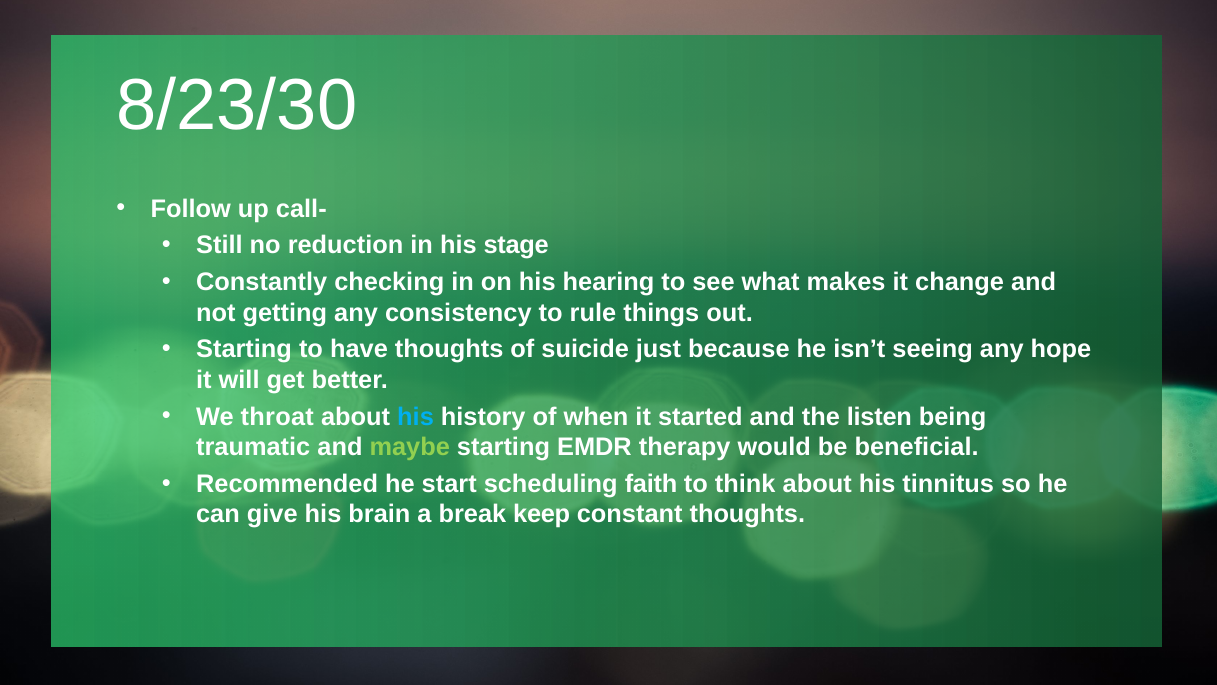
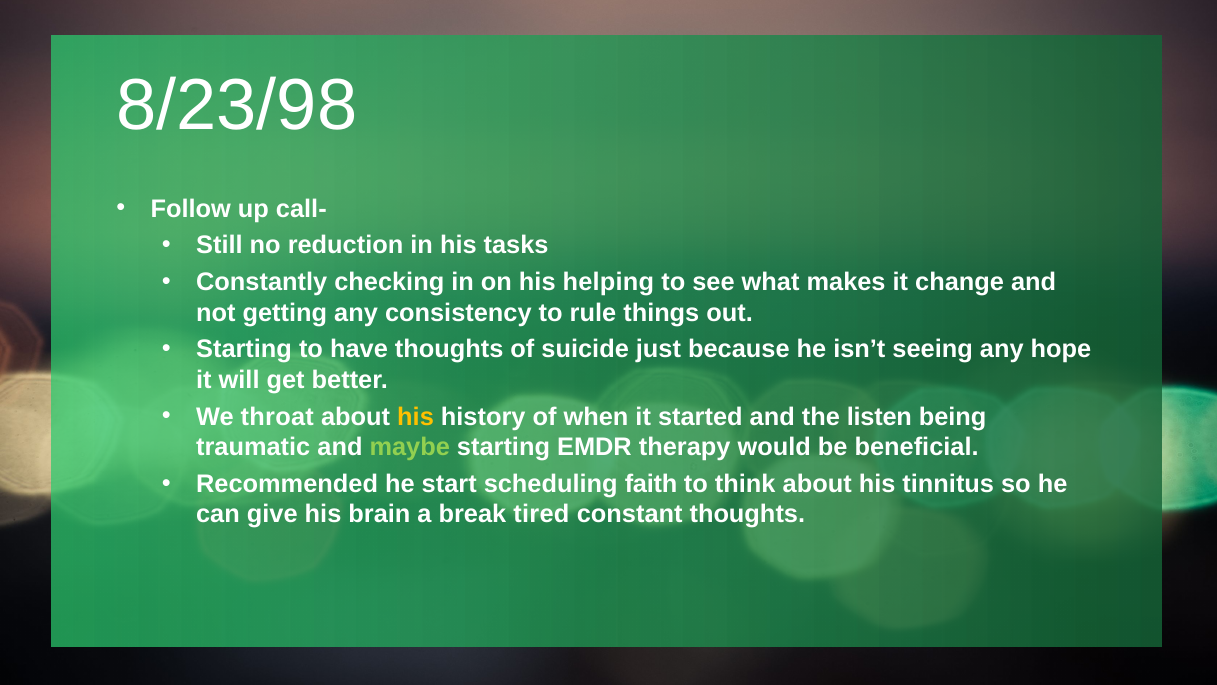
8/23/30: 8/23/30 -> 8/23/98
stage: stage -> tasks
hearing: hearing -> helping
his at (416, 417) colour: light blue -> yellow
keep: keep -> tired
